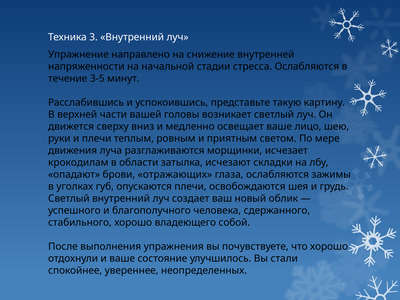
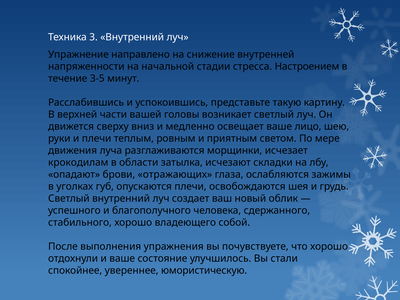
стресса Ослабляются: Ослабляются -> Настроением
неопределенных: неопределенных -> юмористическую
